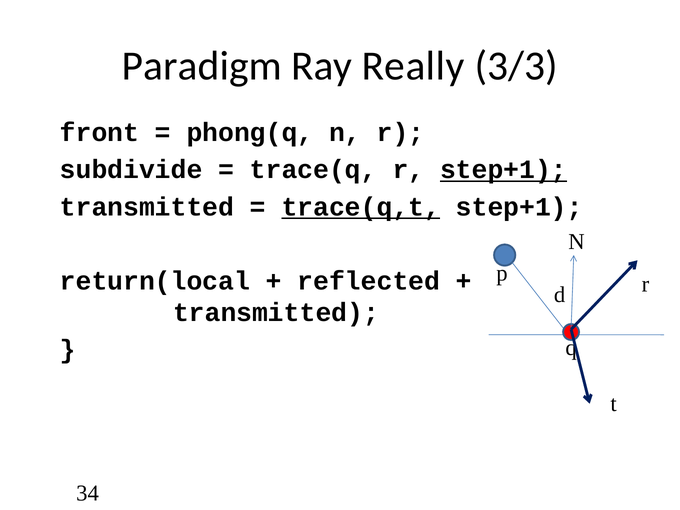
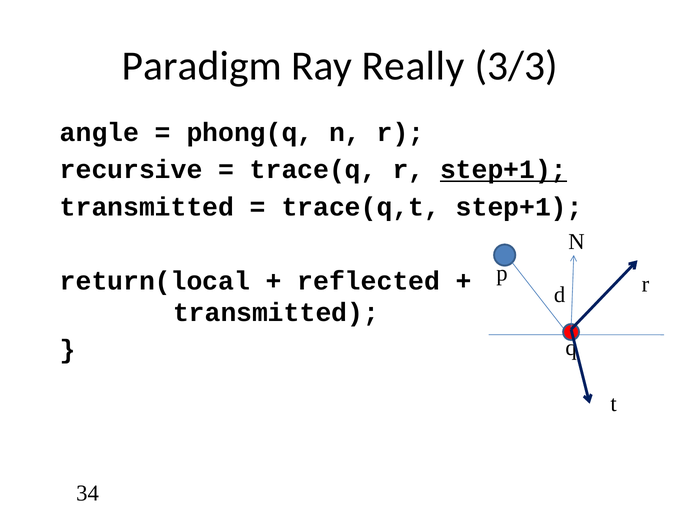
front: front -> angle
subdivide: subdivide -> recursive
trace(q,t underline: present -> none
